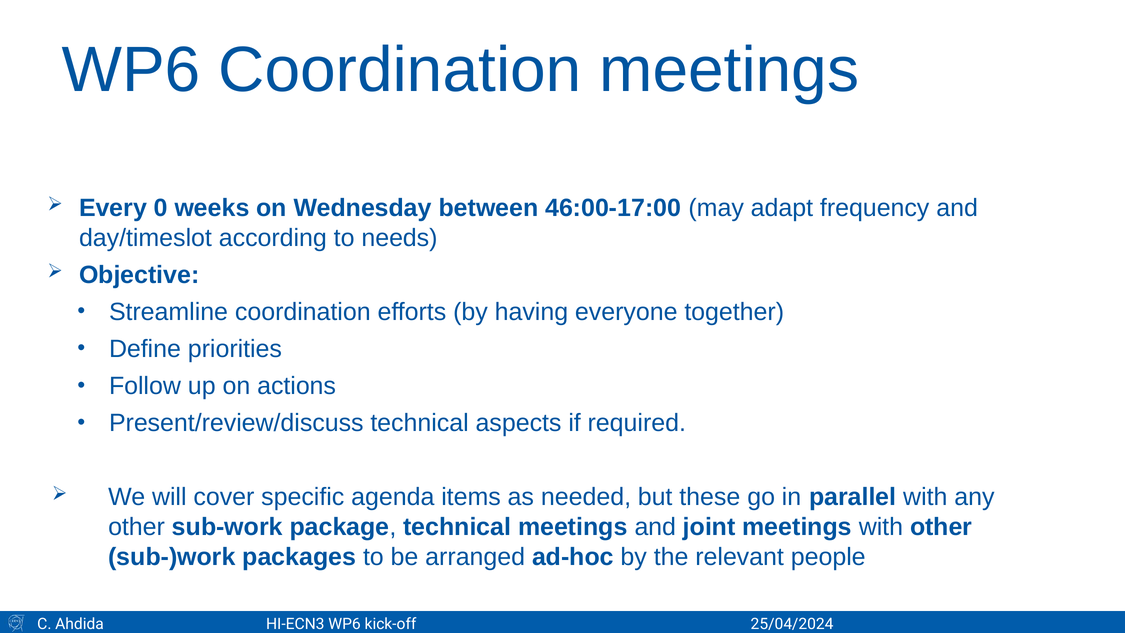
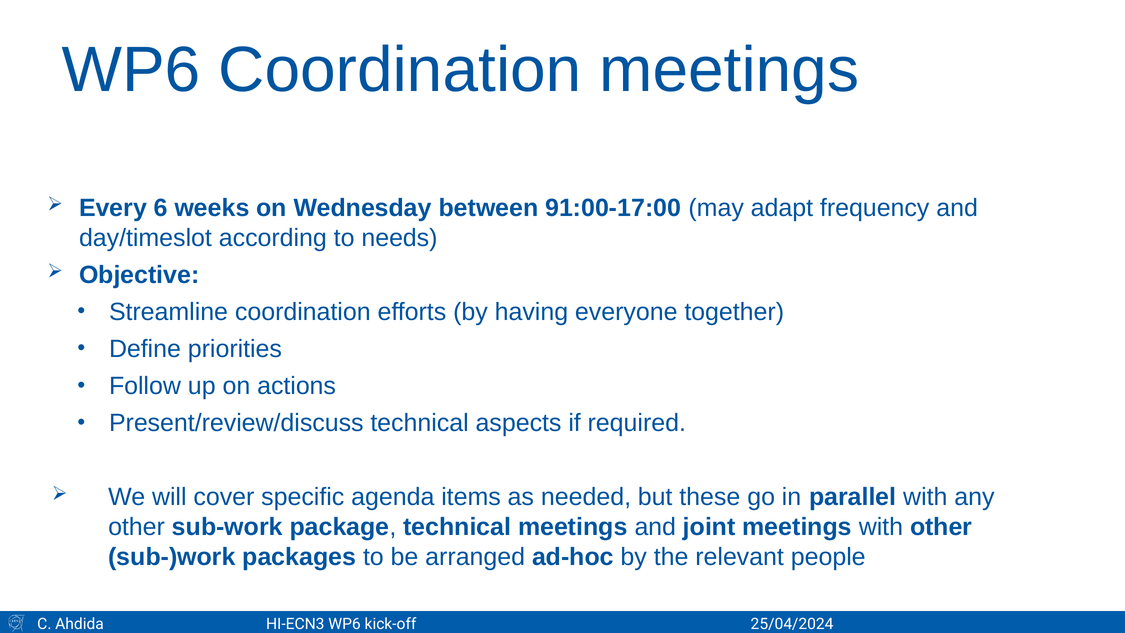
0: 0 -> 6
46:00-17:00: 46:00-17:00 -> 91:00-17:00
